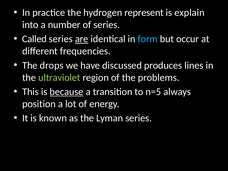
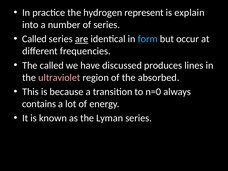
The drops: drops -> called
ultraviolet colour: light green -> pink
problems: problems -> absorbed
because underline: present -> none
n=5: n=5 -> n=0
position: position -> contains
